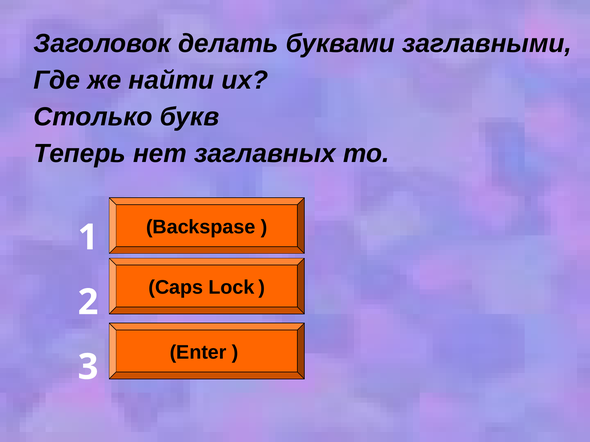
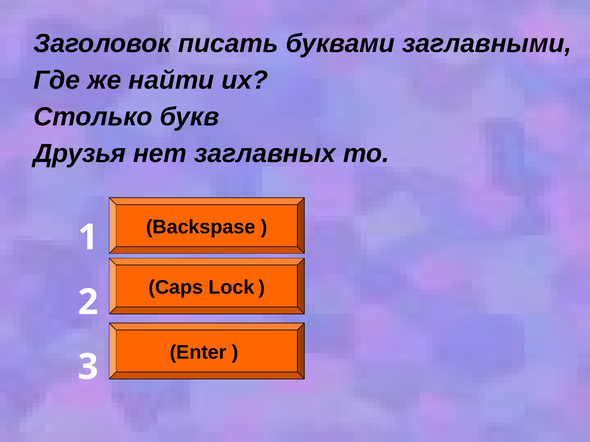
делать: делать -> писать
Теперь: Теперь -> Друзья
